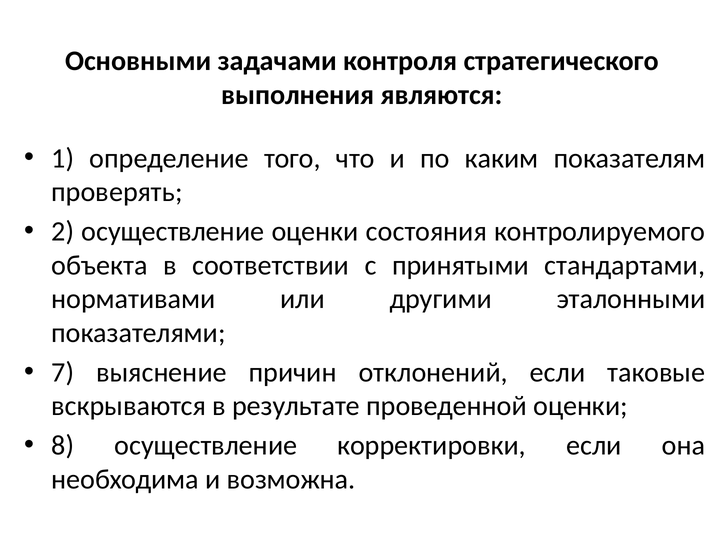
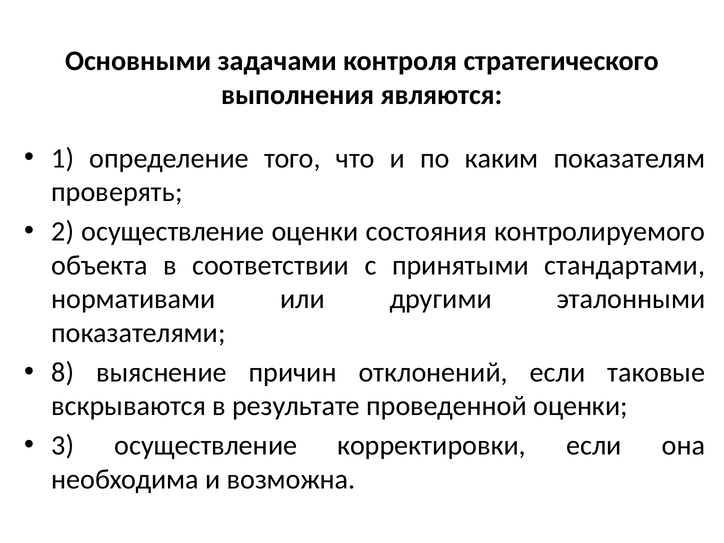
7: 7 -> 8
8: 8 -> 3
